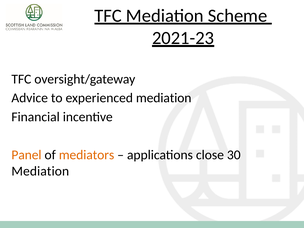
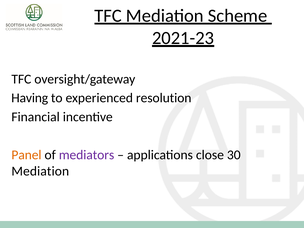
Advice: Advice -> Having
experienced mediation: mediation -> resolution
mediators colour: orange -> purple
